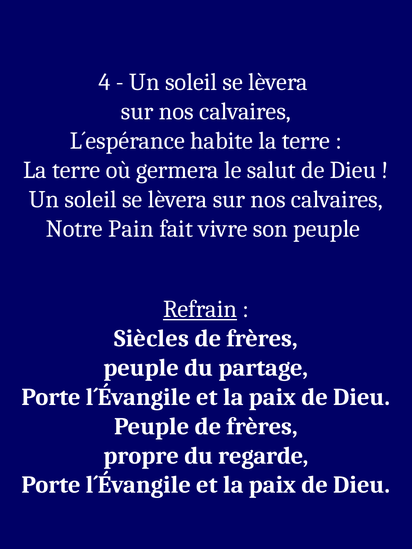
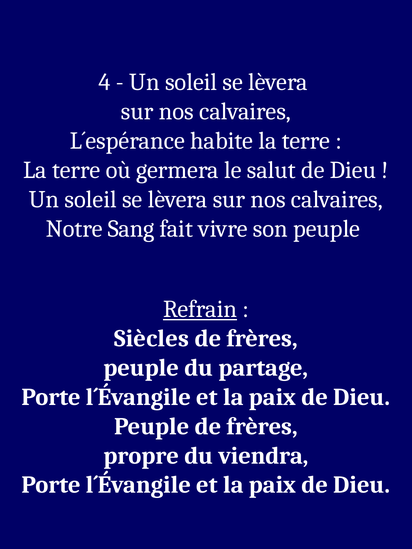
Pain: Pain -> Sang
regarde: regarde -> viendra
